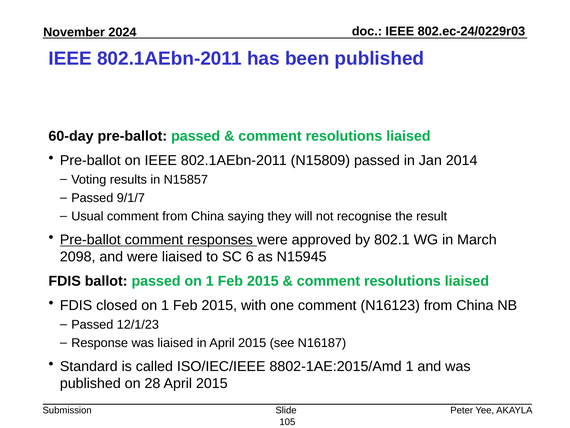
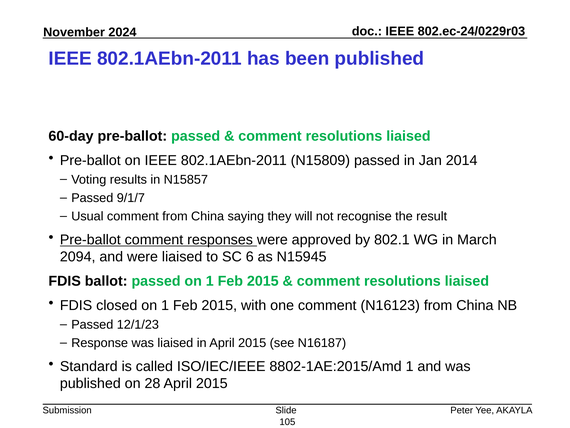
2098: 2098 -> 2094
